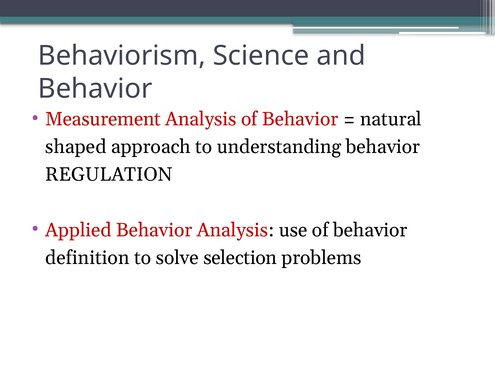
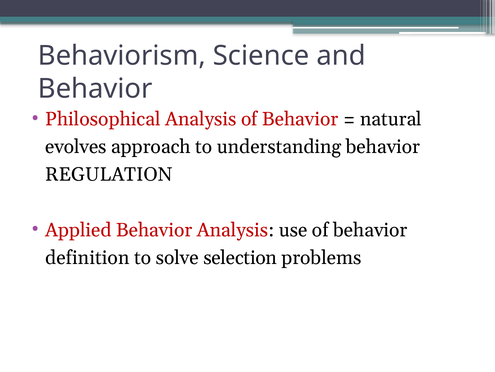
Measurement: Measurement -> Philosophical
shaped: shaped -> evolves
